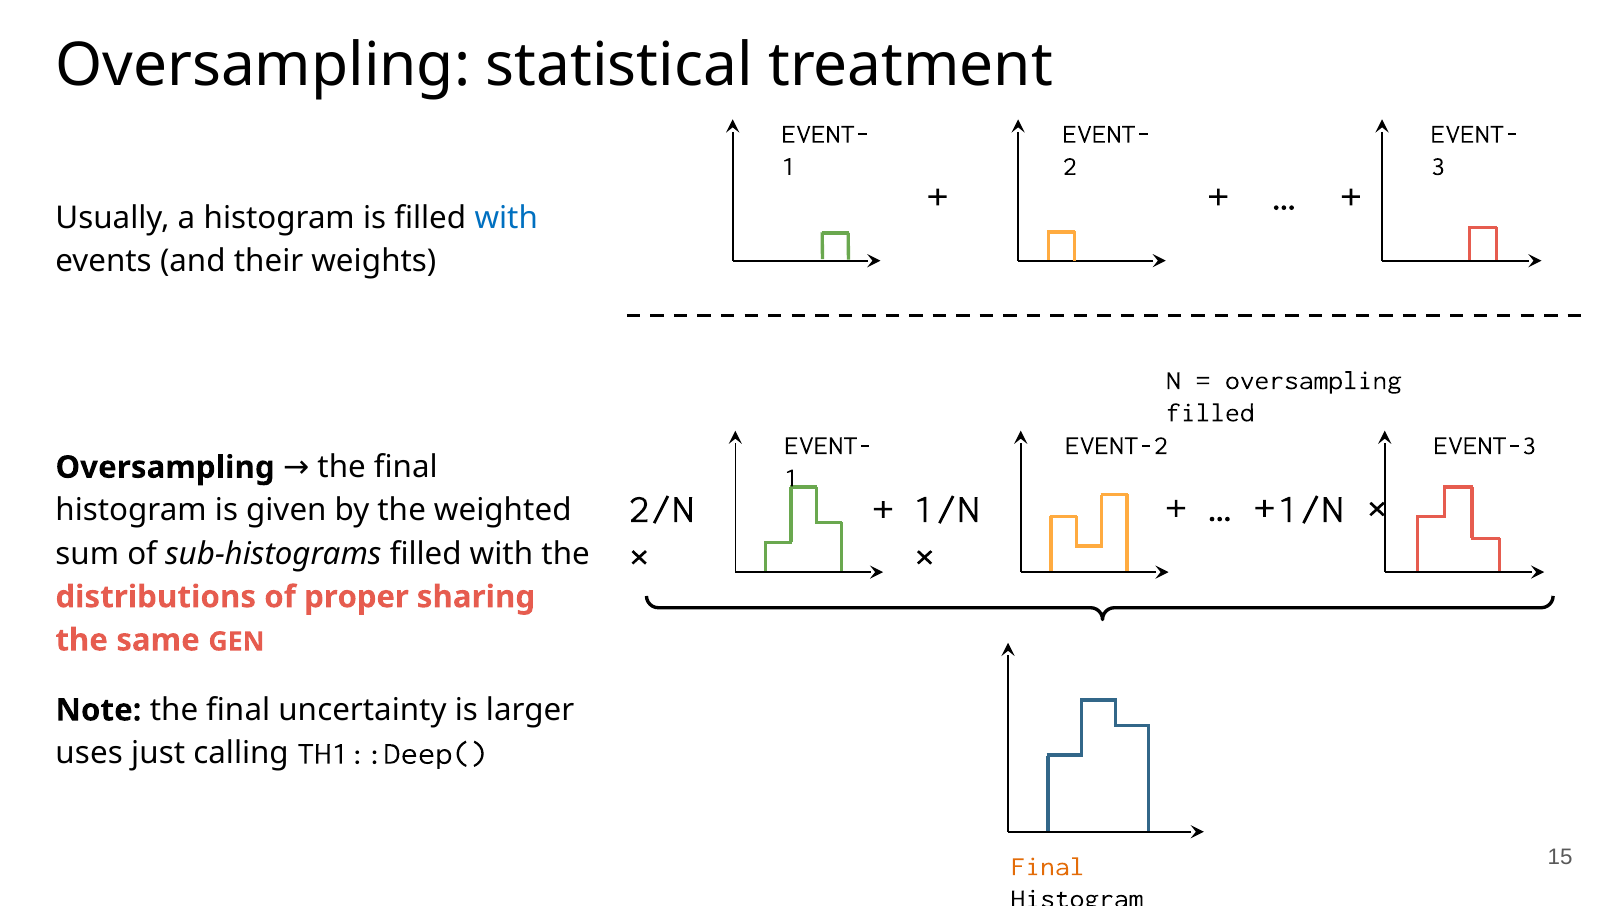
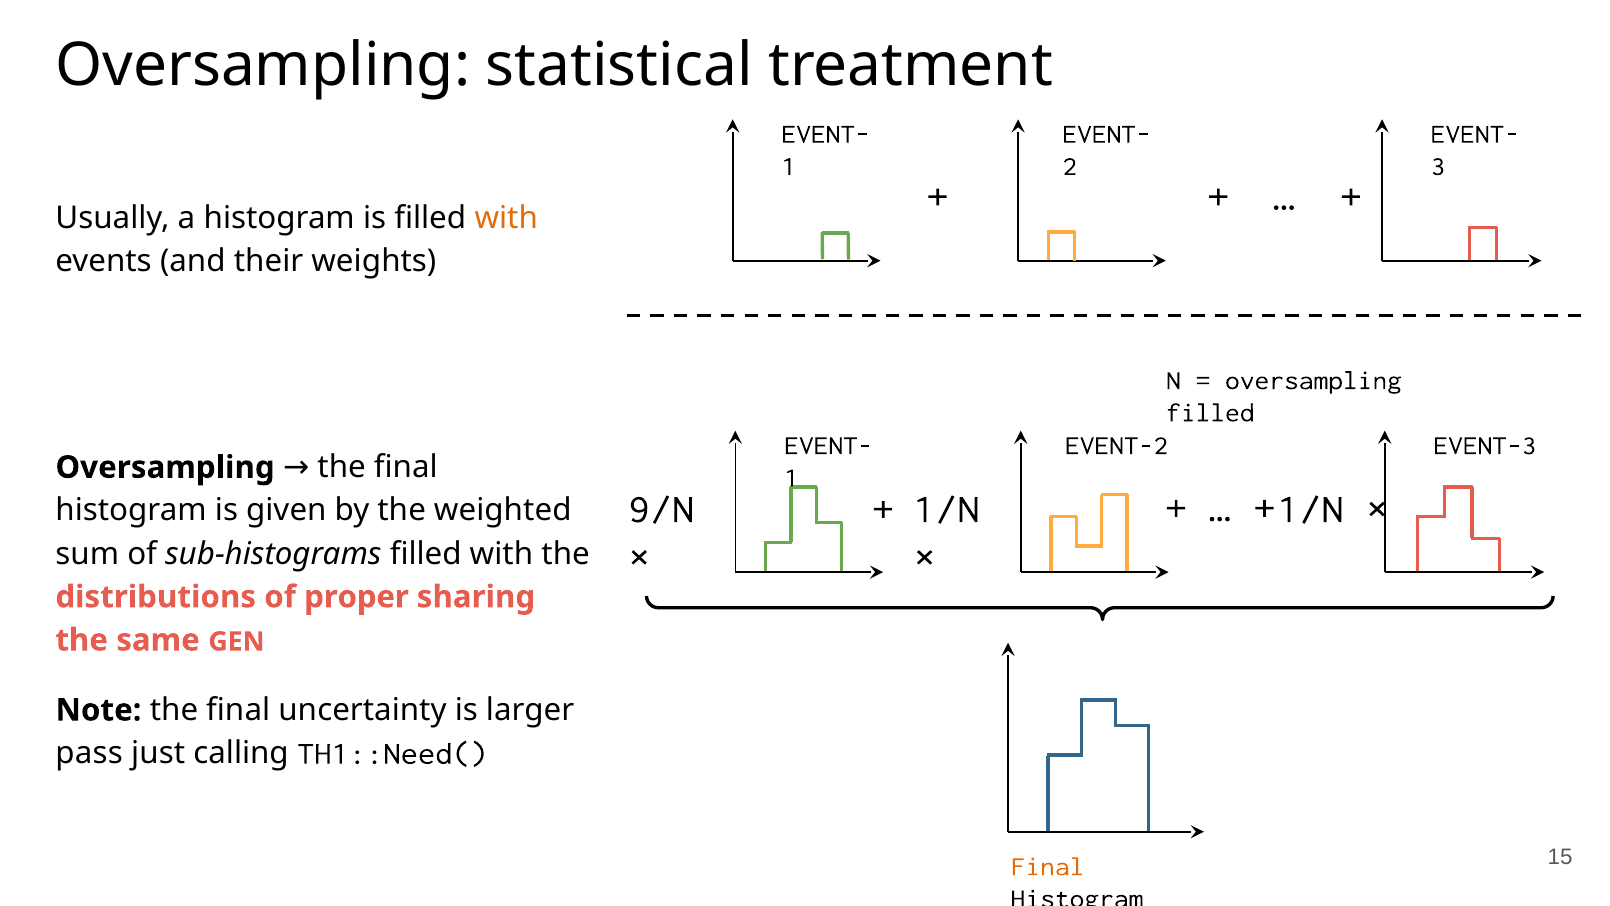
with at (506, 218) colour: blue -> orange
2/N: 2/N -> 9/N
uses: uses -> pass
TH1::Deep(: TH1::Deep( -> TH1::Need(
